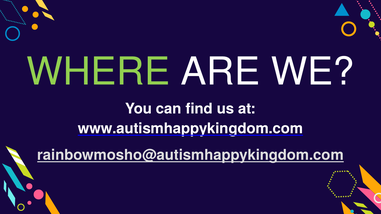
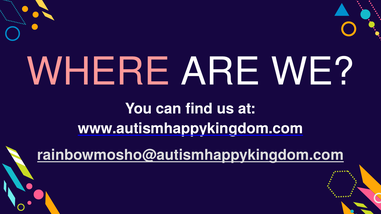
WHERE colour: light green -> pink
